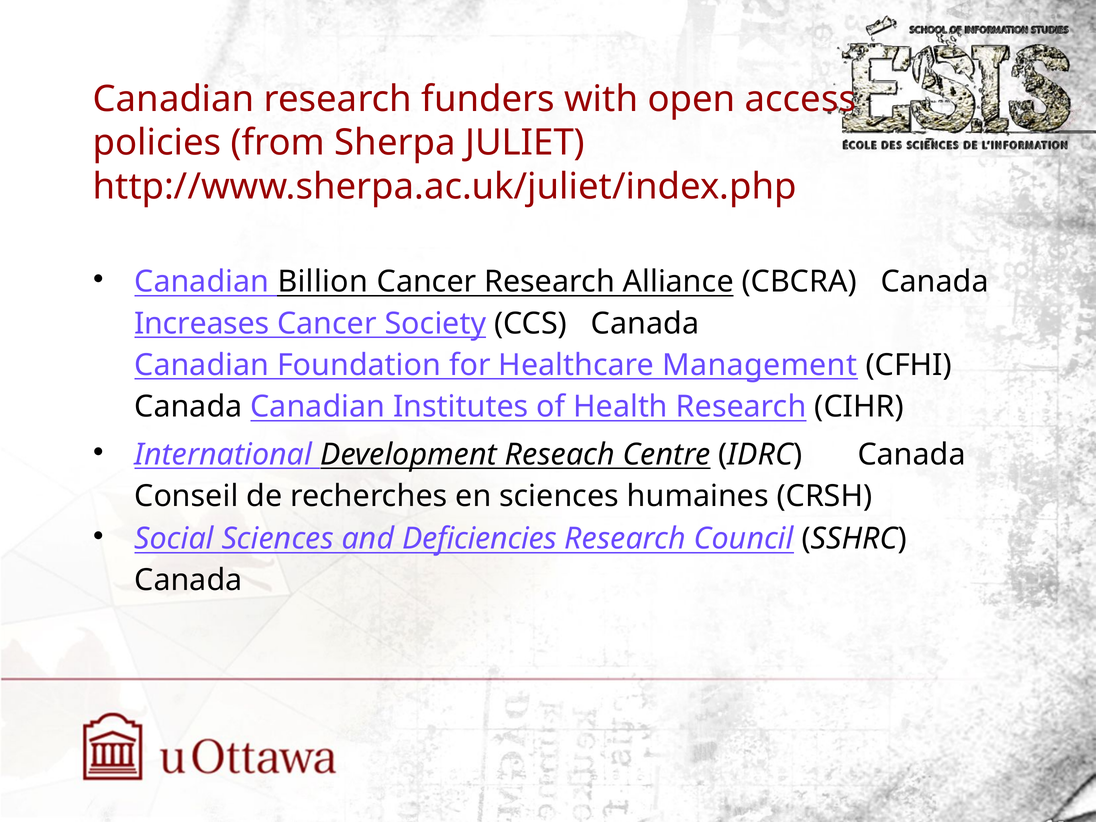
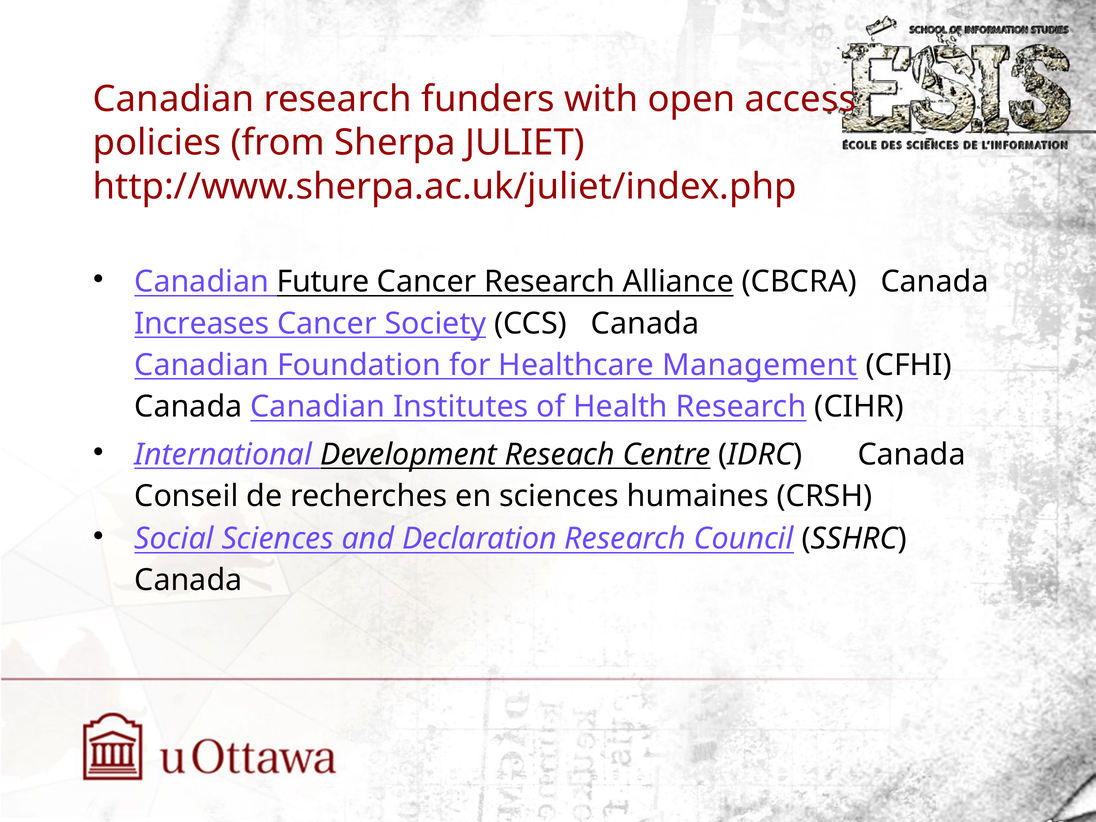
Billion: Billion -> Future
Deficiencies: Deficiencies -> Declaration
